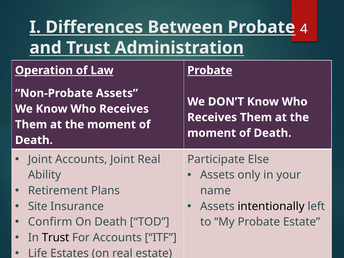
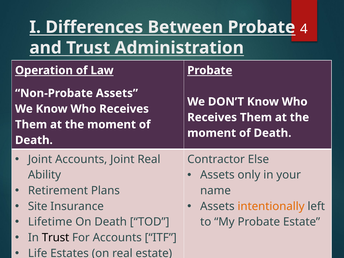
Participate: Participate -> Contractor
intentionally colour: black -> orange
Confirm: Confirm -> Lifetime
